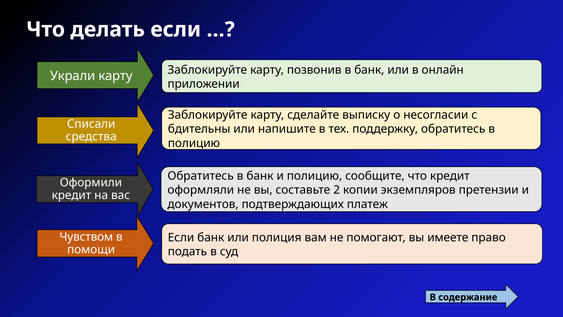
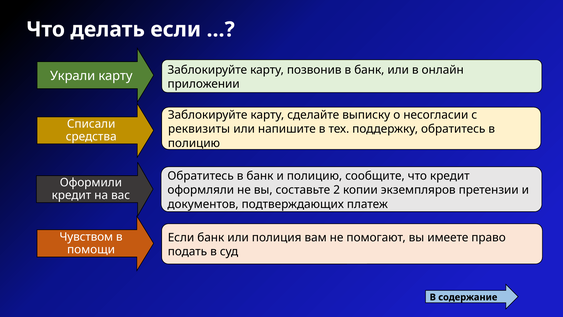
бдительны: бдительны -> реквизиты
